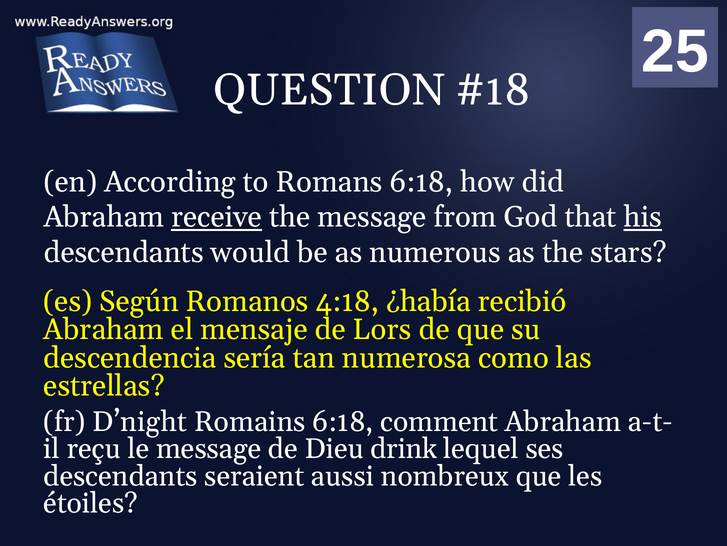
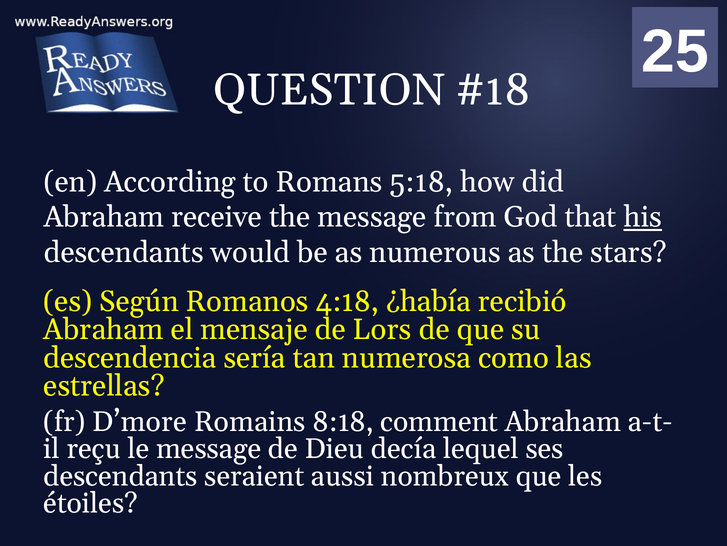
Romans 6:18: 6:18 -> 5:18
receive underline: present -> none
D’night: D’night -> D’more
Romains 6:18: 6:18 -> 8:18
drink: drink -> decía
